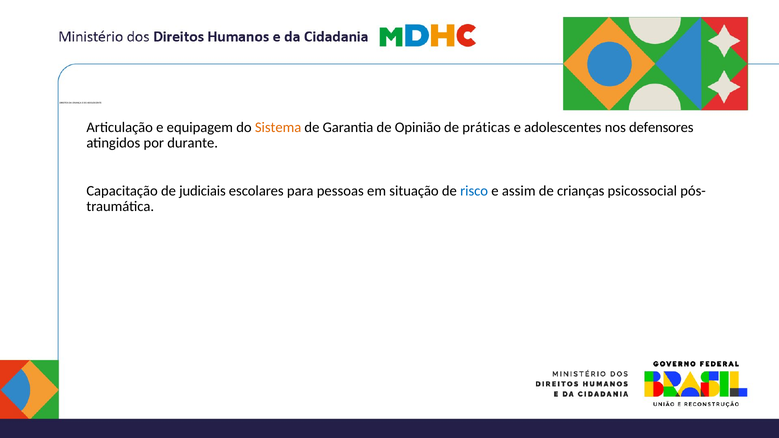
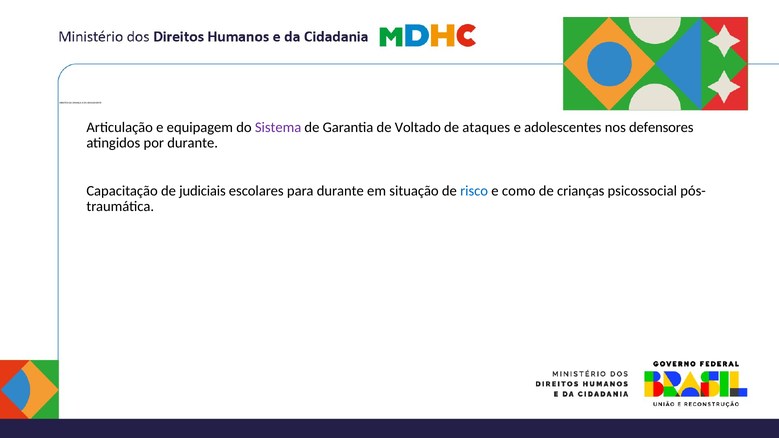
Sistema colour: orange -> purple
Opinião: Opinião -> Voltado
práticas: práticas -> ataques
para pessoas: pessoas -> durante
assim: assim -> como
